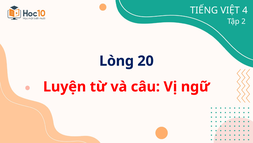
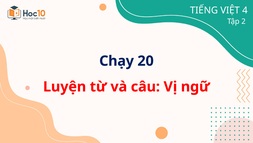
Lòng: Lòng -> Chạy
